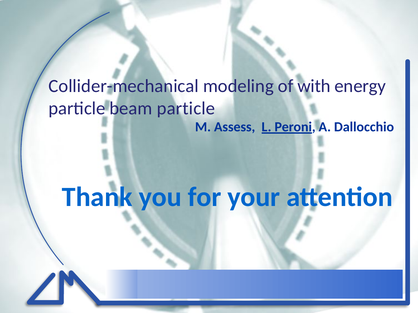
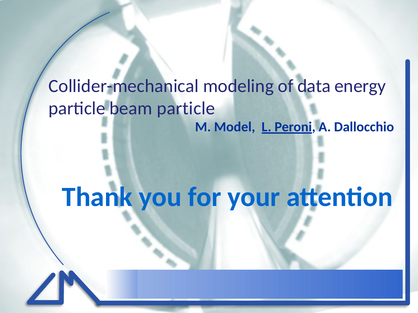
with: with -> data
Assess: Assess -> Model
